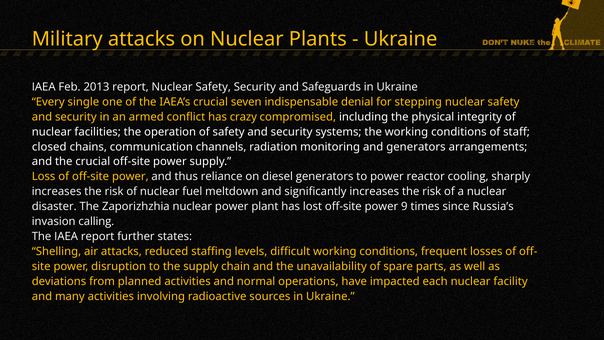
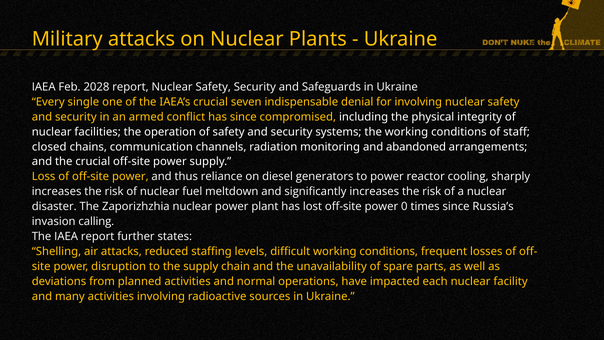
2013: 2013 -> 2028
for stepping: stepping -> involving
has crazy: crazy -> since
and generators: generators -> abandoned
9: 9 -> 0
